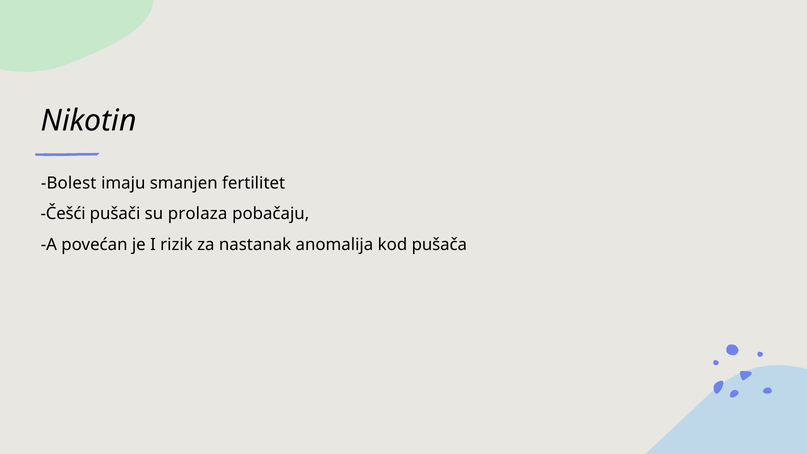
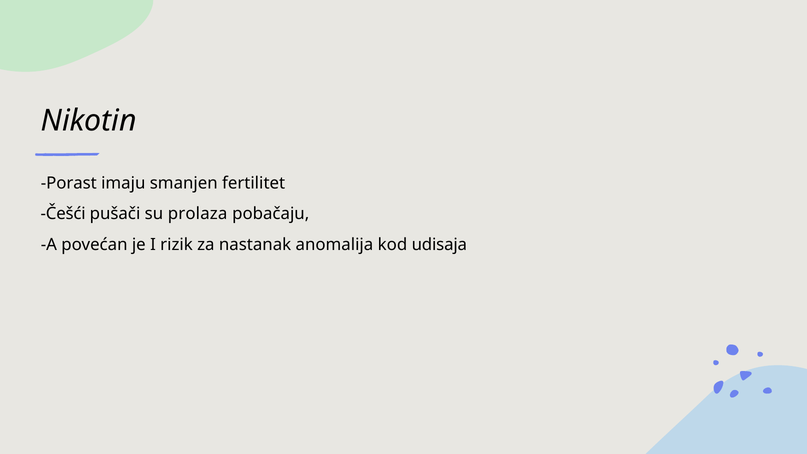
Bolest: Bolest -> Porast
pušača: pušača -> udisaja
